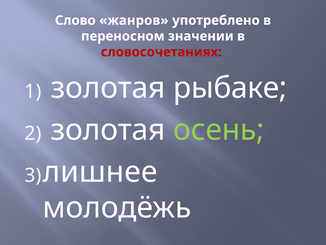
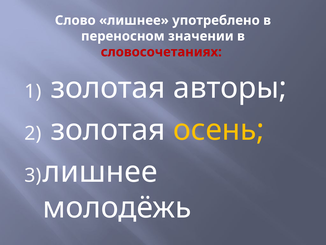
Слово жанров: жанров -> лишнее
рыбаке: рыбаке -> авторы
осень colour: light green -> yellow
